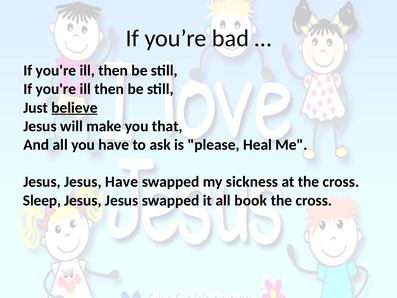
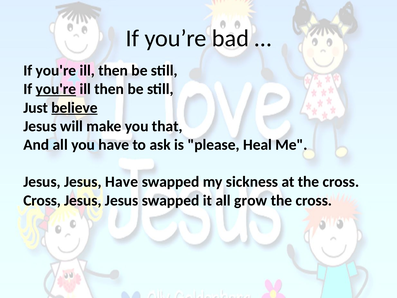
you're at (56, 89) underline: none -> present
Sleep at (42, 200): Sleep -> Cross
book: book -> grow
